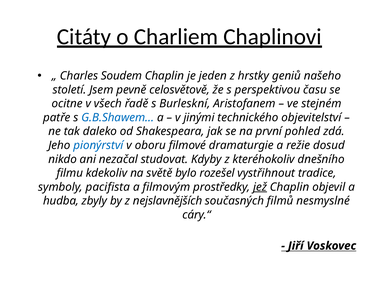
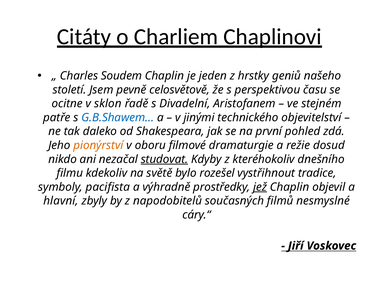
všech: všech -> sklon
Burleskní: Burleskní -> Divadelní
pionýrství colour: blue -> orange
studovat underline: none -> present
filmovým: filmovým -> výhradně
hudba: hudba -> hlavní
nejslavnějších: nejslavnějších -> napodobitelů
